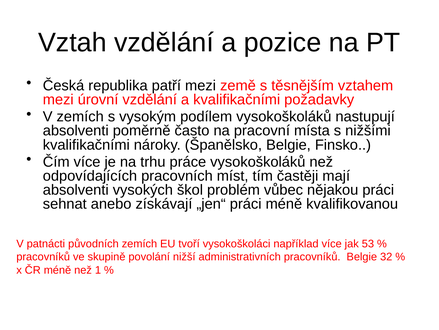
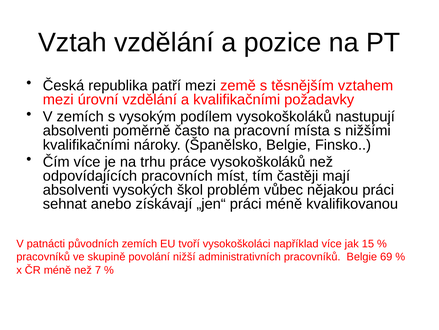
53: 53 -> 15
32: 32 -> 69
1: 1 -> 7
